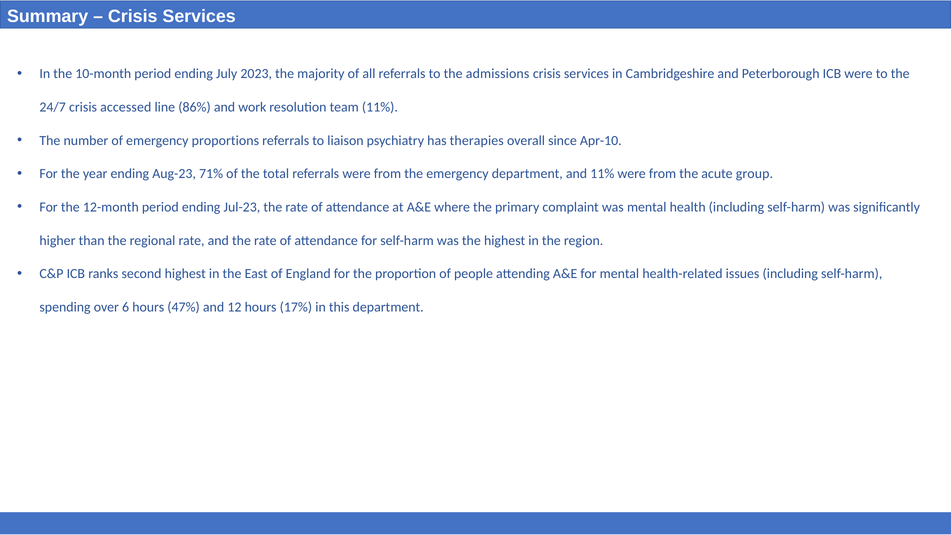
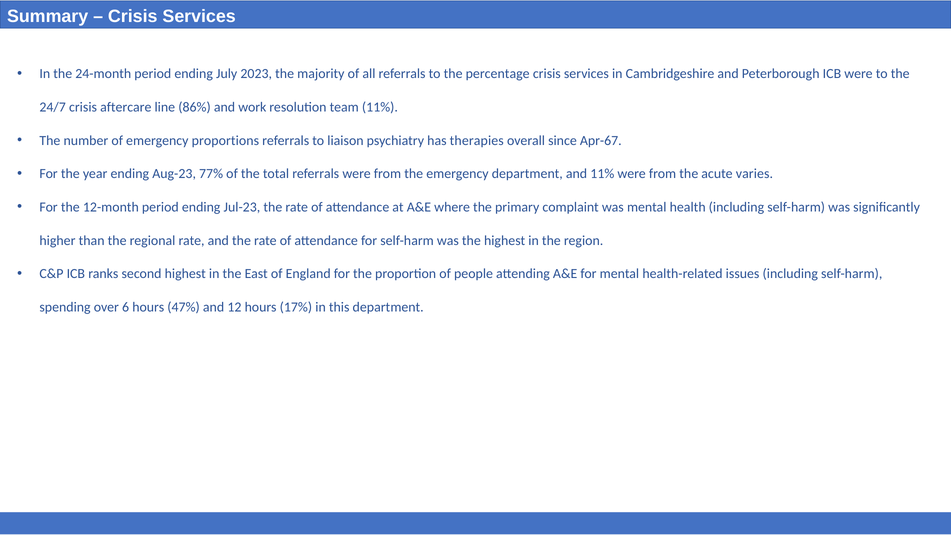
10-month: 10-month -> 24-month
admissions: admissions -> percentage
accessed: accessed -> aftercare
Apr-10: Apr-10 -> Apr-67
71%: 71% -> 77%
group: group -> varies
